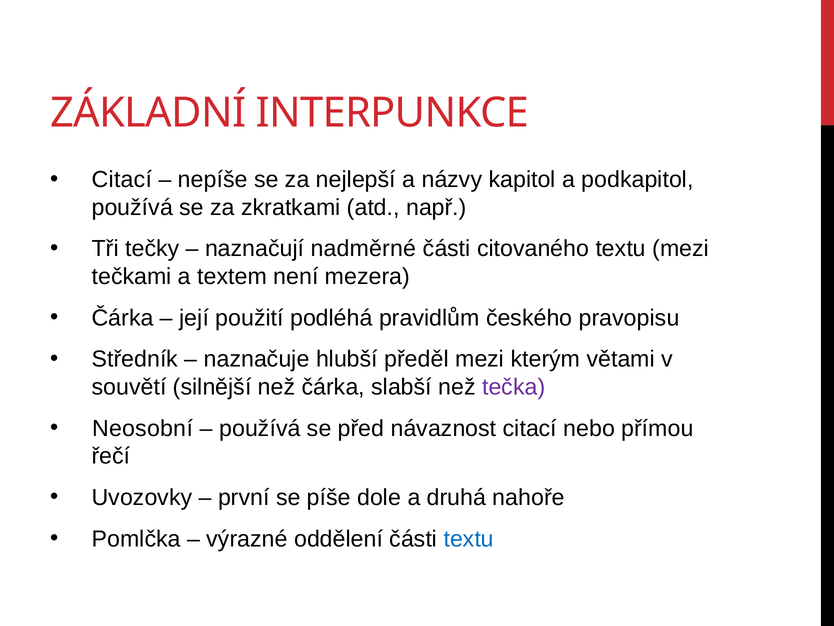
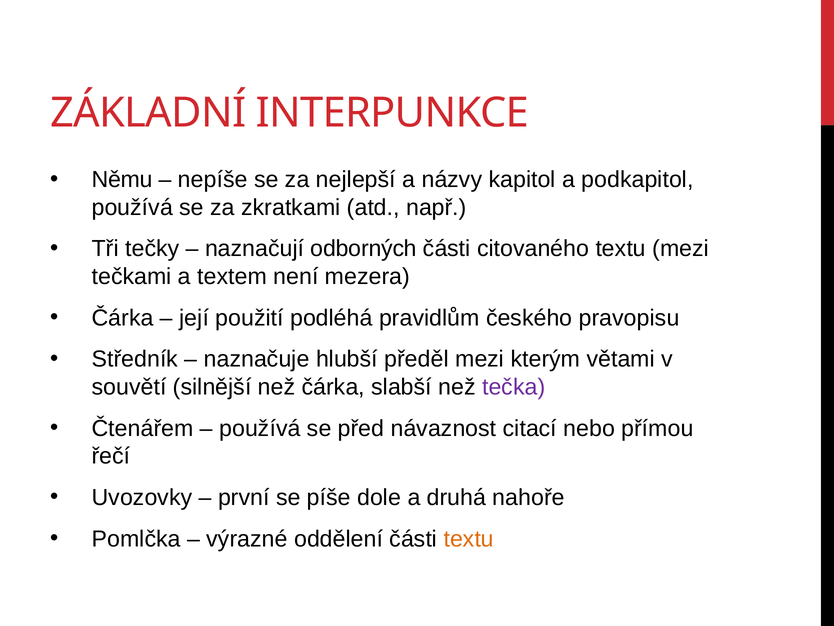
Citací at (122, 180): Citací -> Němu
nadměrné: nadměrné -> odborných
Neosobní: Neosobní -> Čtenářem
textu at (469, 538) colour: blue -> orange
